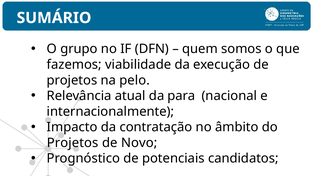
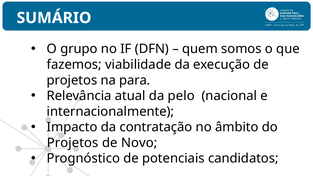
pelo: pelo -> para
para: para -> pelo
